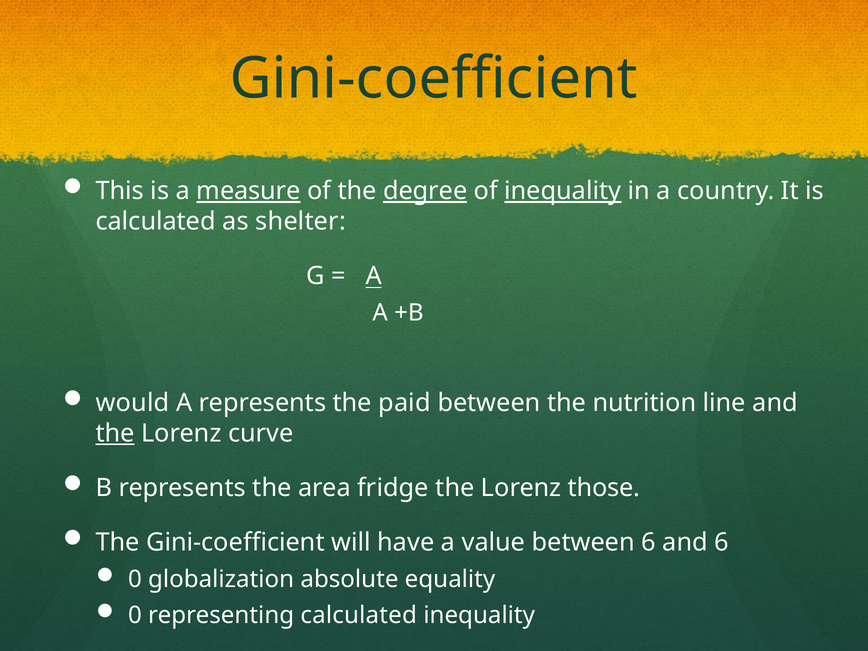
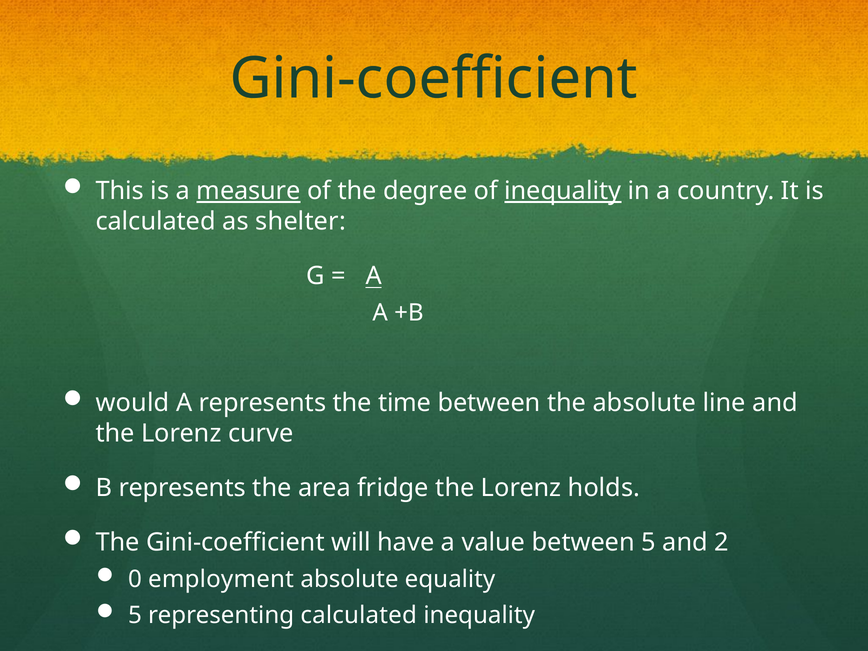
degree underline: present -> none
paid: paid -> time
the nutrition: nutrition -> absolute
the at (115, 433) underline: present -> none
those: those -> holds
between 6: 6 -> 5
and 6: 6 -> 2
globalization: globalization -> employment
0 at (135, 615): 0 -> 5
